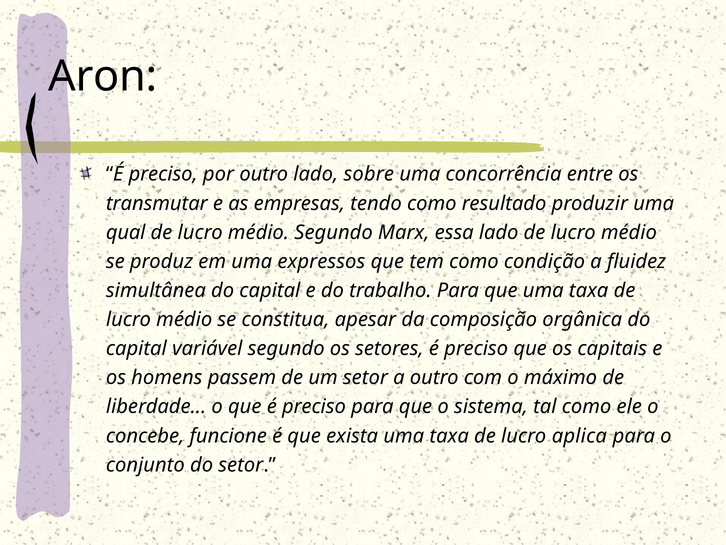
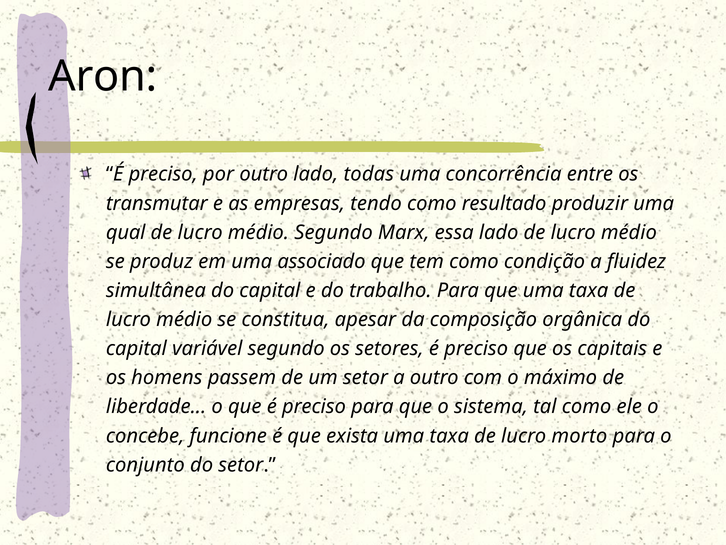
sobre: sobre -> todas
expressos: expressos -> associado
aplica: aplica -> morto
